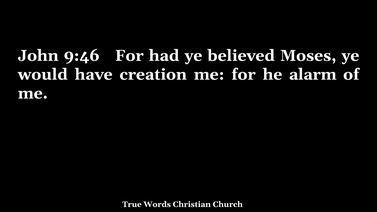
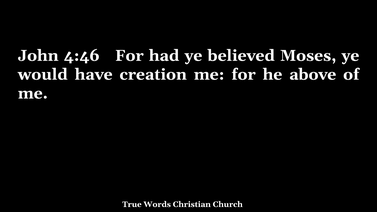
9:46: 9:46 -> 4:46
alarm: alarm -> above
